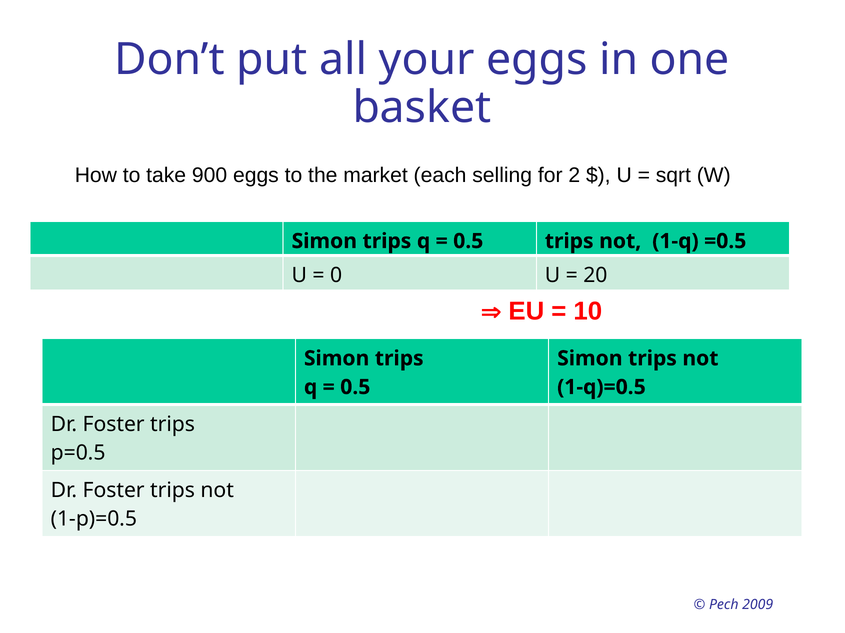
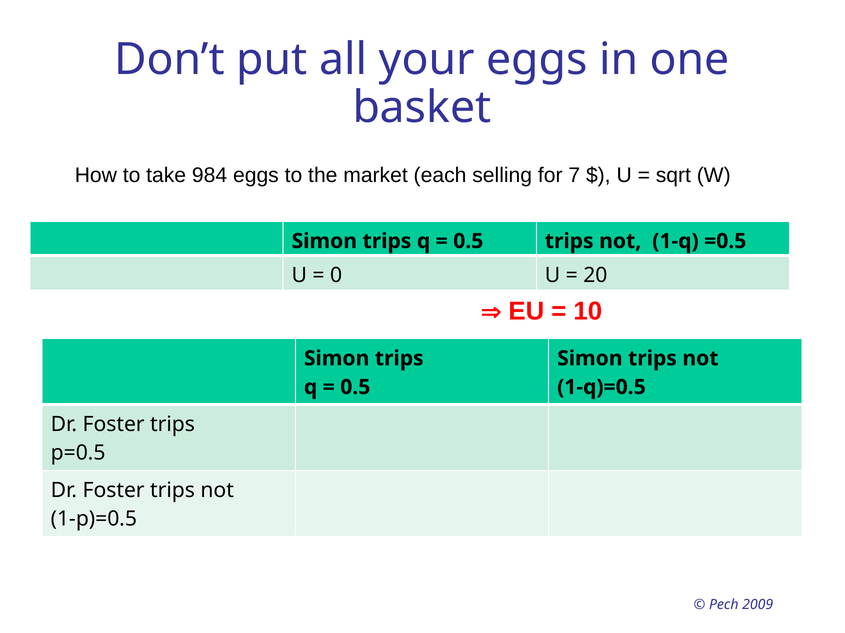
900: 900 -> 984
2: 2 -> 7
